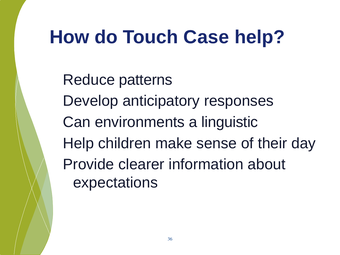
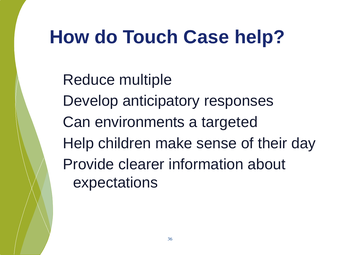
patterns: patterns -> multiple
linguistic: linguistic -> targeted
